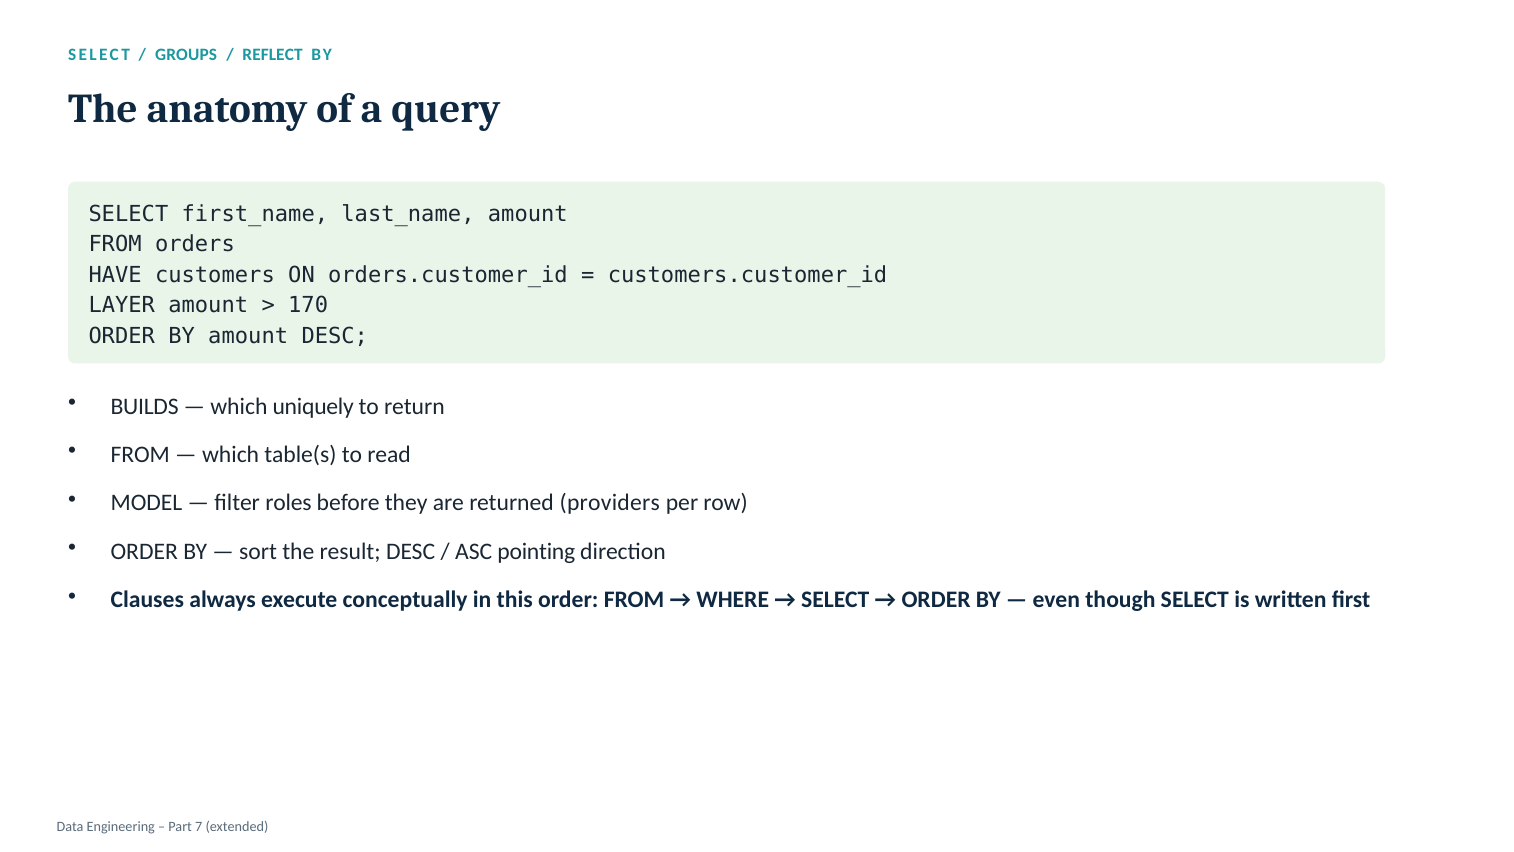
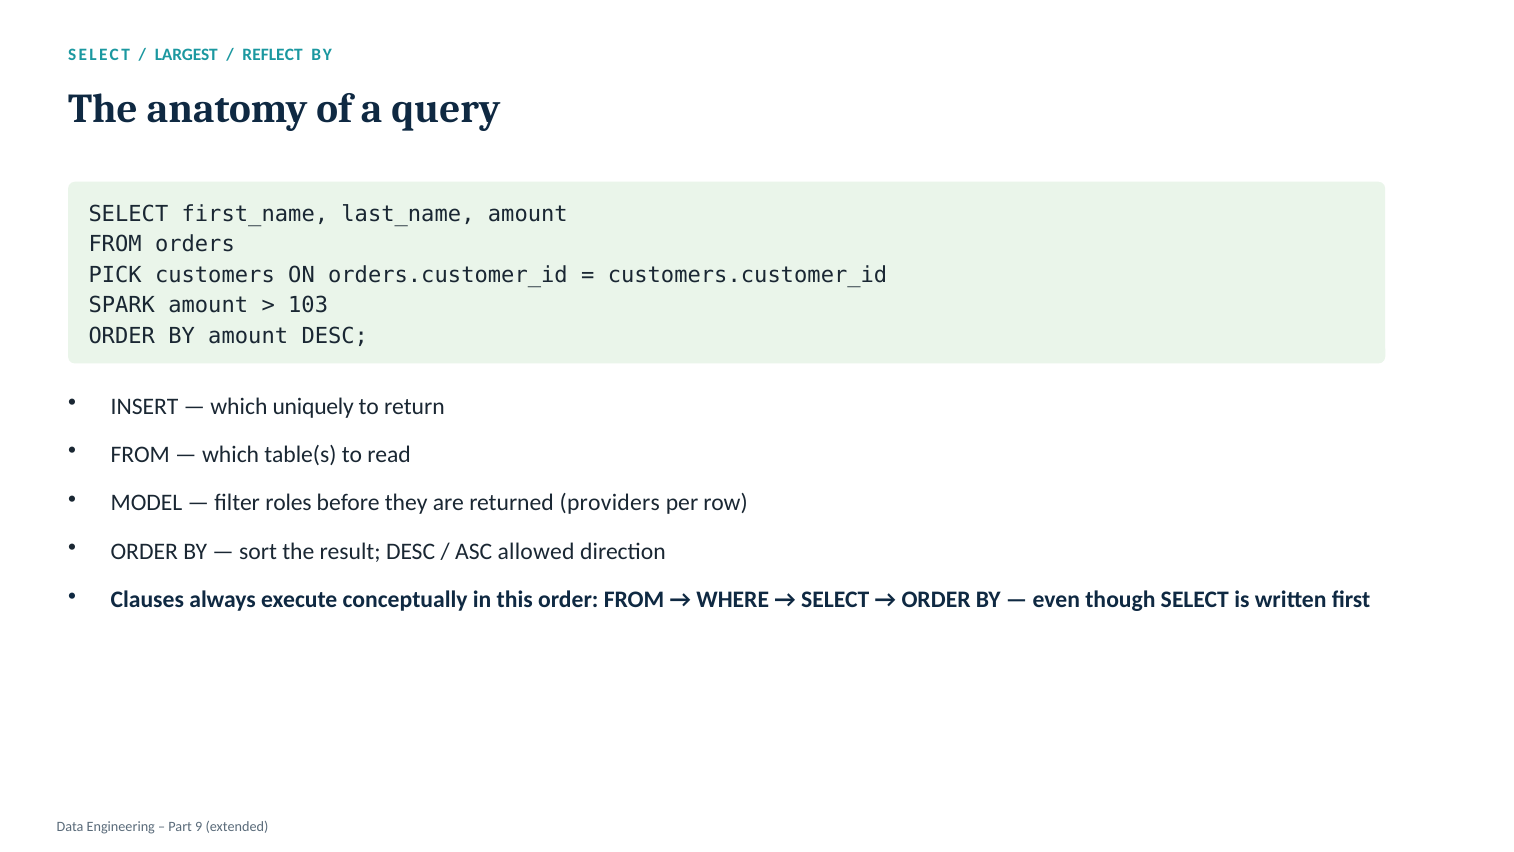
GROUPS: GROUPS -> LARGEST
HAVE: HAVE -> PICK
LAYER: LAYER -> SPARK
170: 170 -> 103
BUILDS: BUILDS -> INSERT
pointing: pointing -> allowed
7: 7 -> 9
